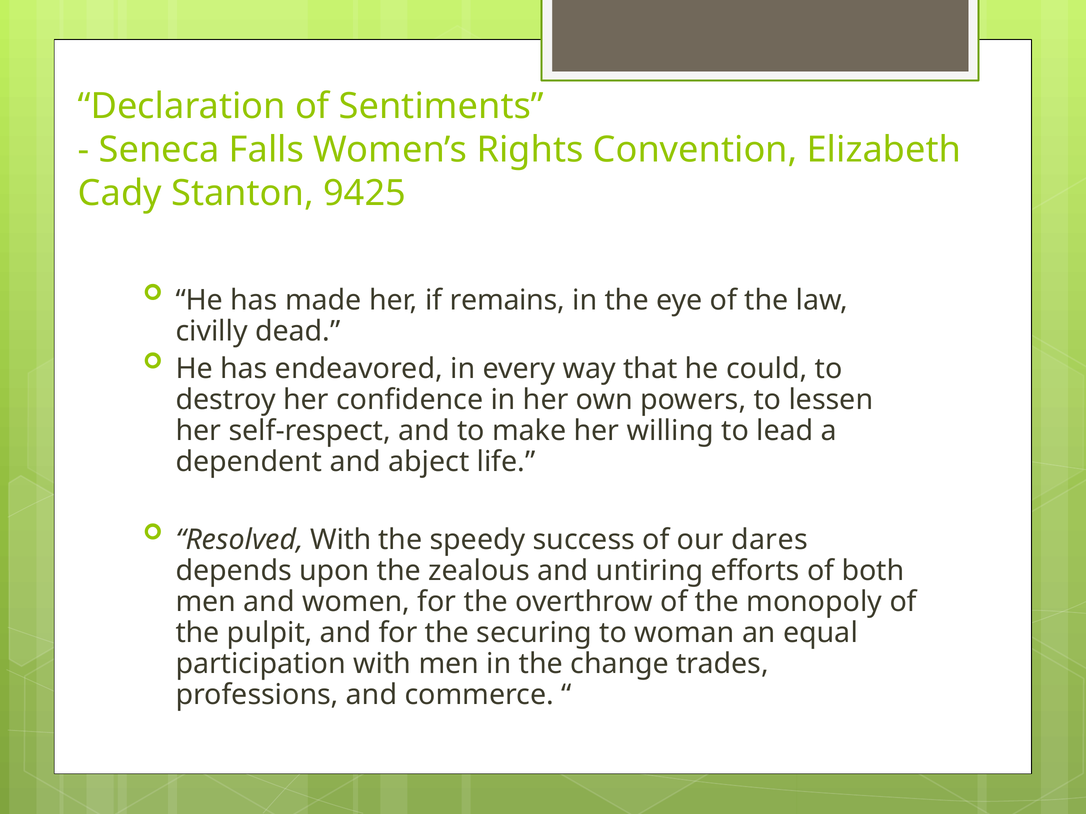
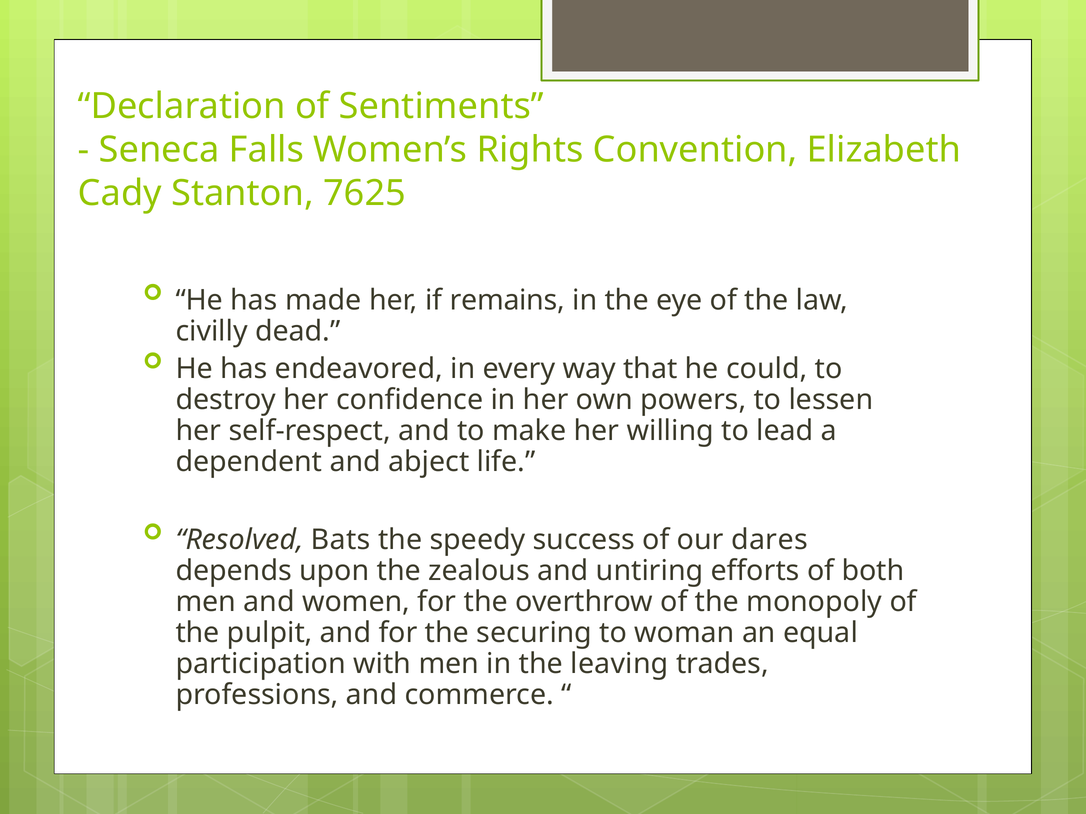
9425: 9425 -> 7625
Resolved With: With -> Bats
change: change -> leaving
